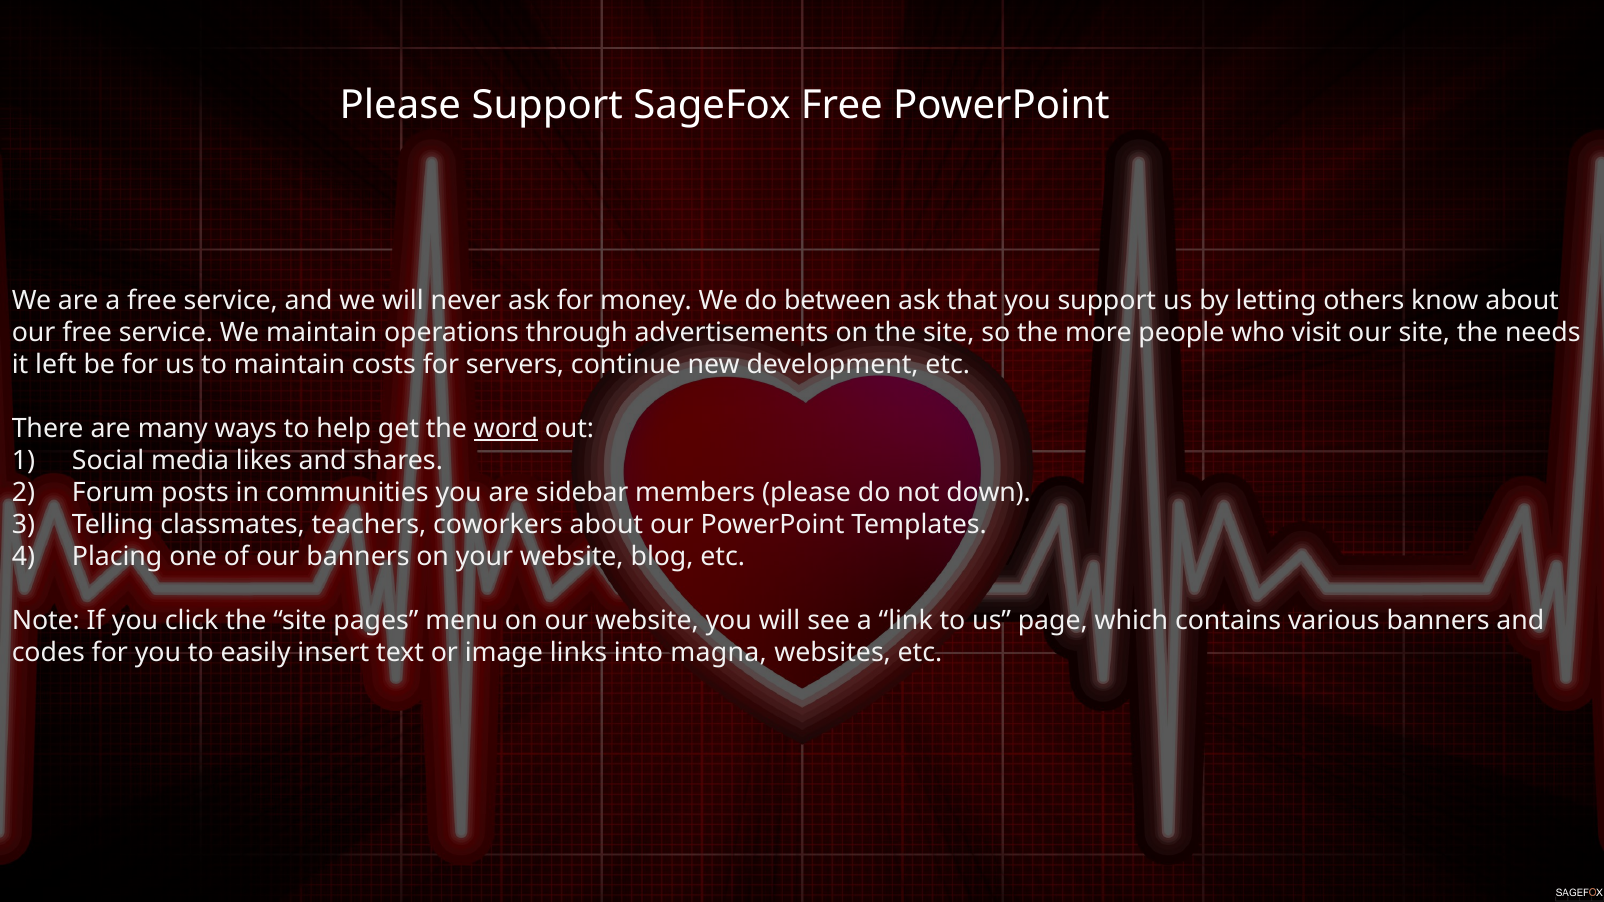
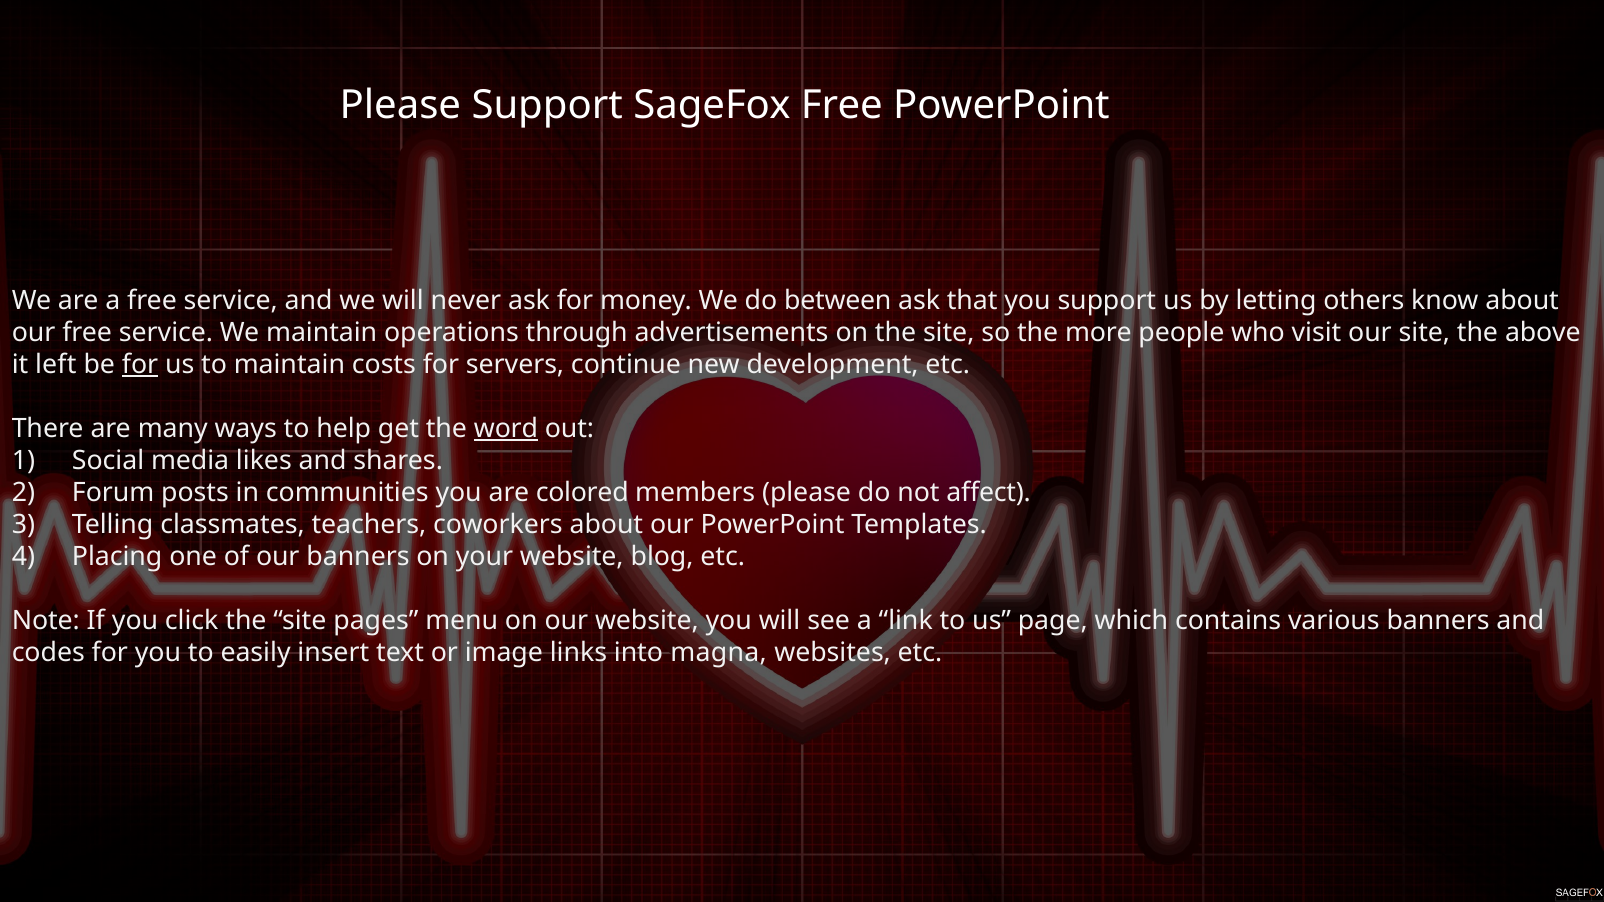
needs: needs -> above
for at (140, 365) underline: none -> present
sidebar: sidebar -> colored
down: down -> affect
